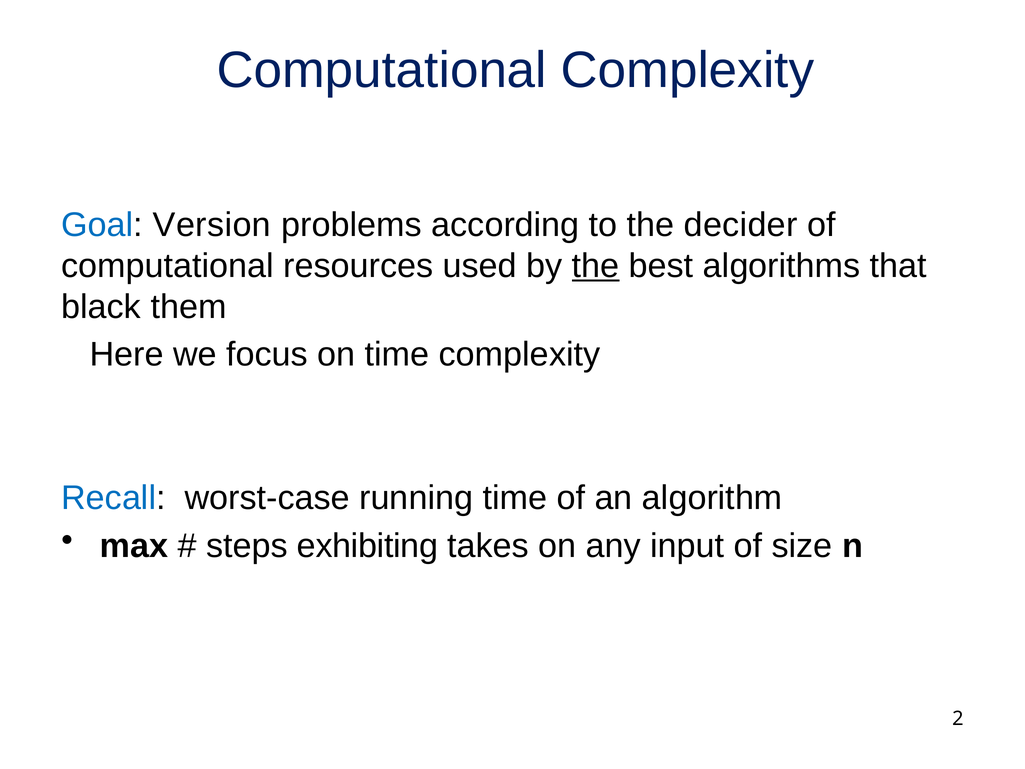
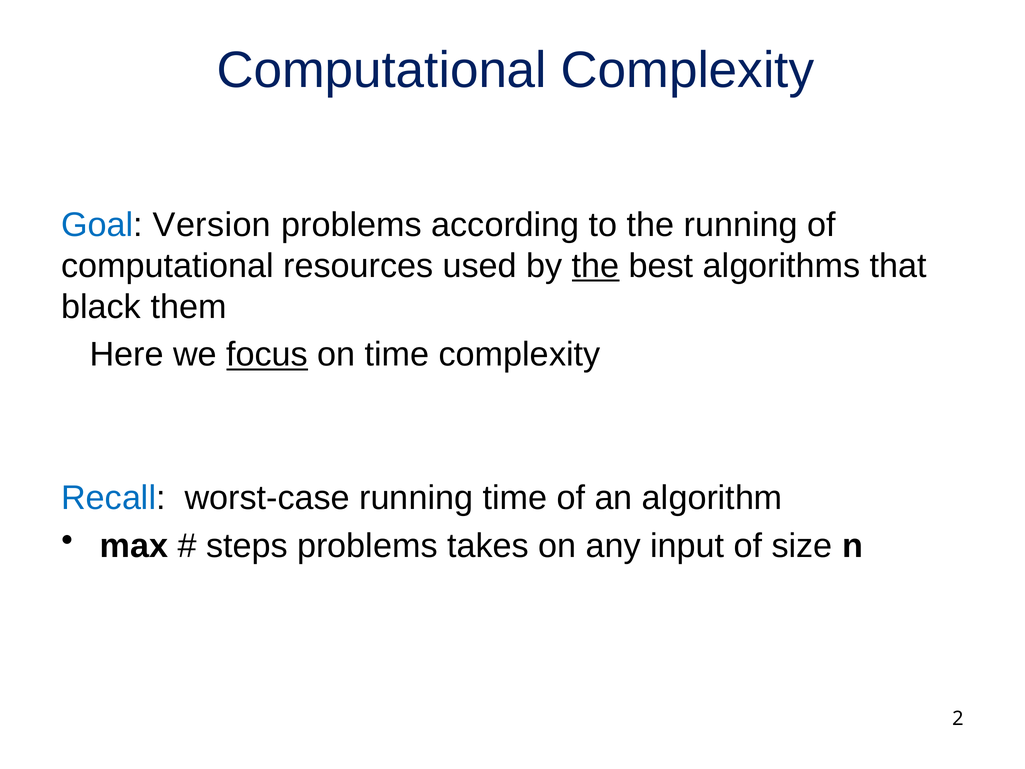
the decider: decider -> running
focus underline: none -> present
steps exhibiting: exhibiting -> problems
